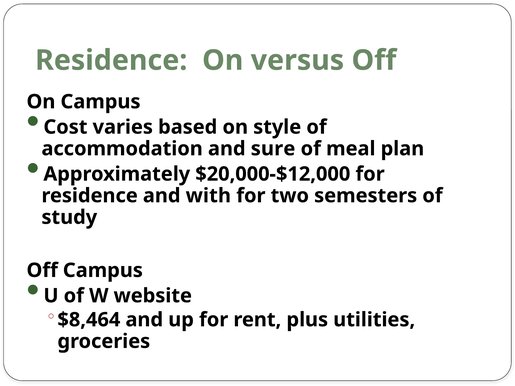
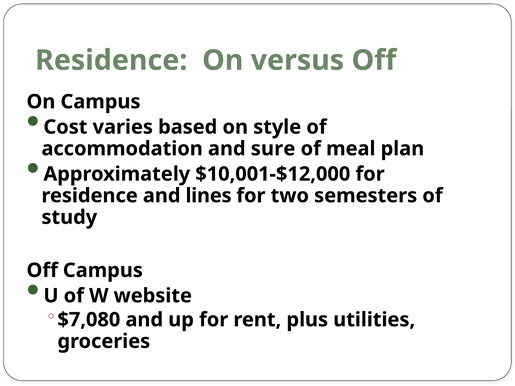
$20,000-$12,000: $20,000-$12,000 -> $10,001-$12,000
with: with -> lines
$8,464: $8,464 -> $7,080
